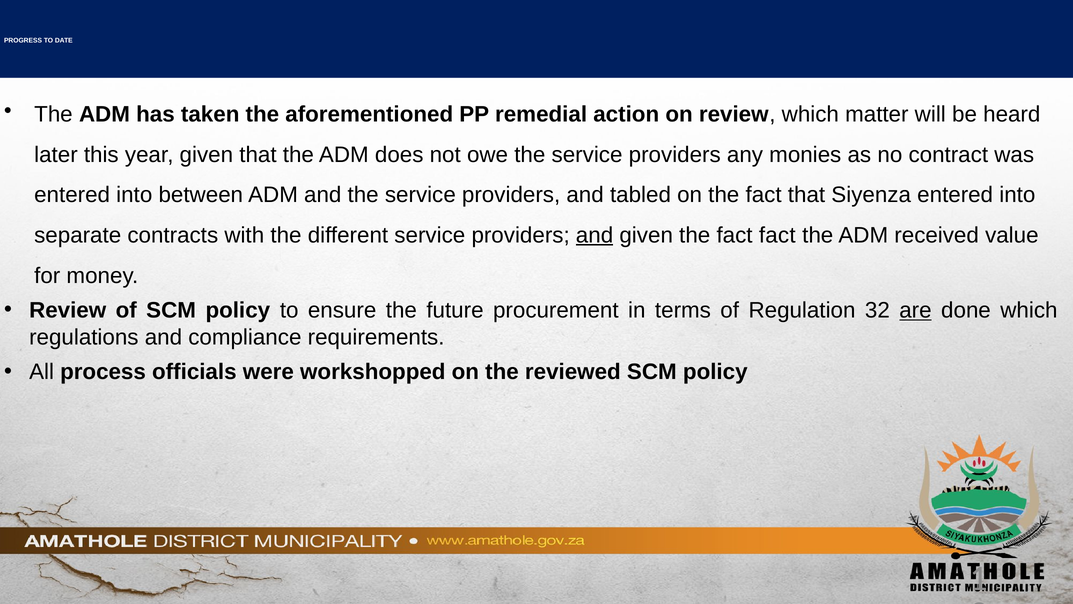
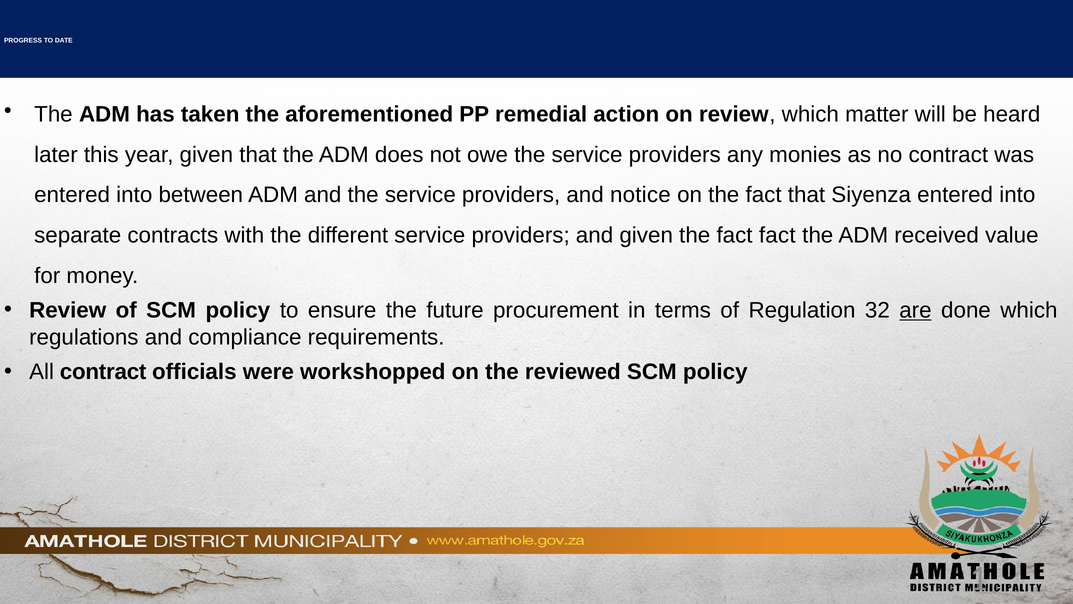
tabled: tabled -> notice
and at (595, 235) underline: present -> none
All process: process -> contract
